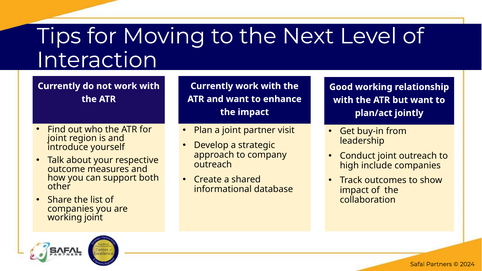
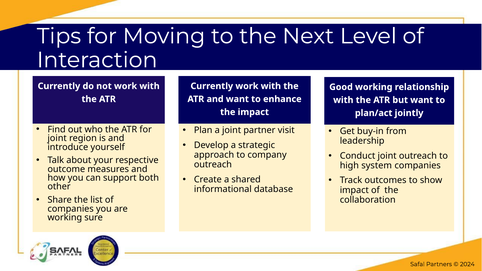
include: include -> system
working joint: joint -> sure
